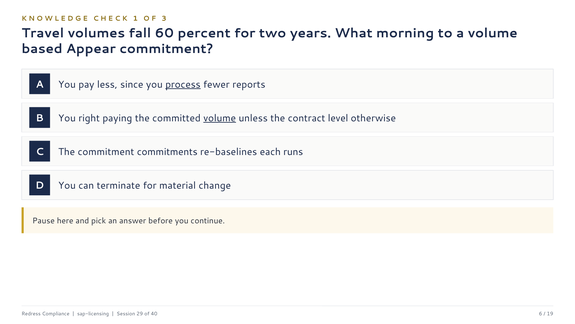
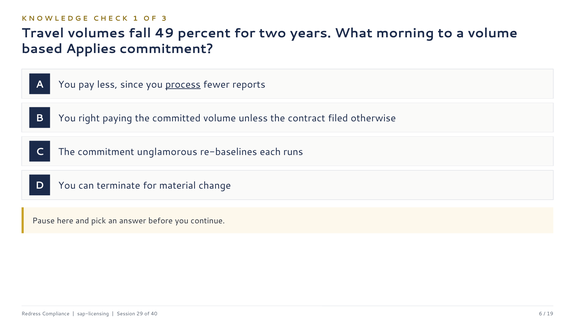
60: 60 -> 49
Appear: Appear -> Applies
volume at (220, 118) underline: present -> none
level: level -> filed
commitments: commitments -> unglamorous
